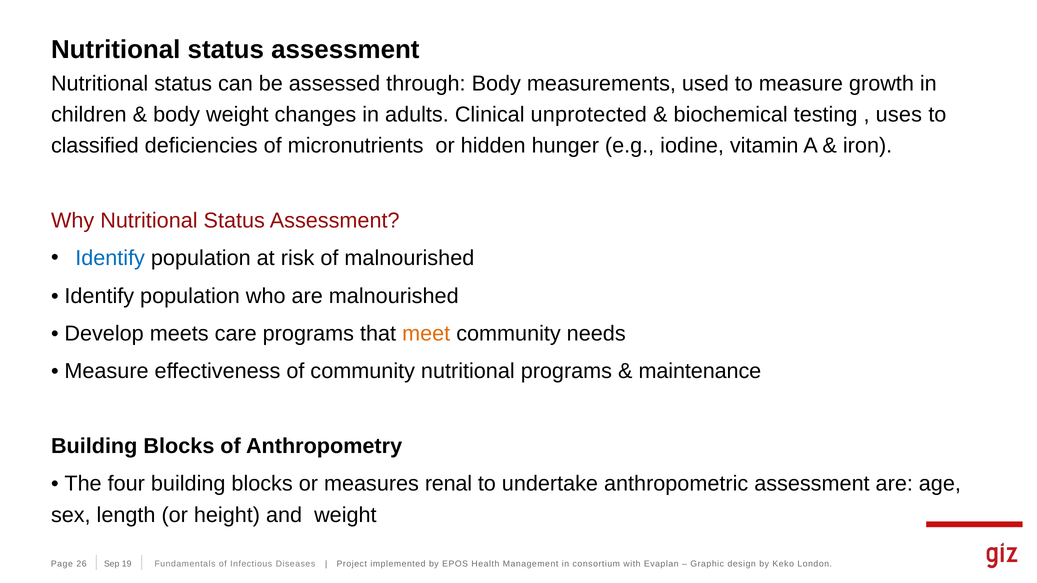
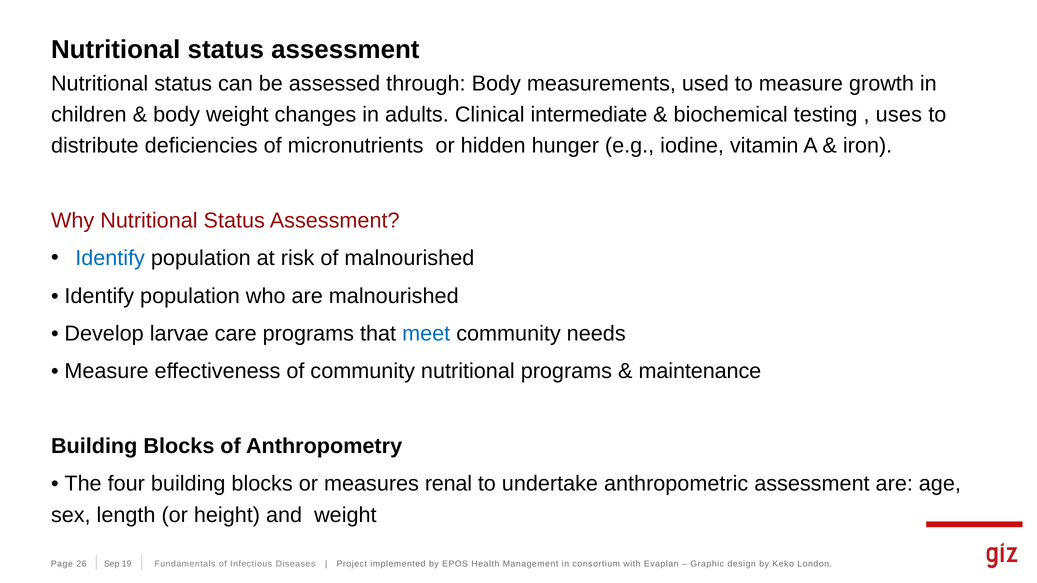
unprotected: unprotected -> intermediate
classified: classified -> distribute
meets: meets -> larvae
meet colour: orange -> blue
